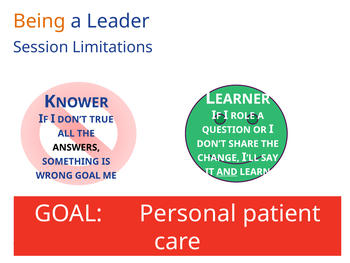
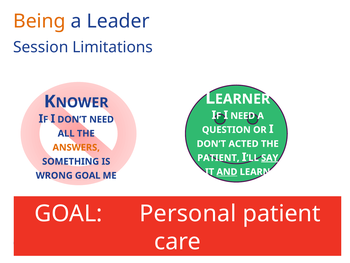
I ROLE: ROLE -> NEED
DON’T TRUE: TRUE -> NEED
SHARE: SHARE -> ACTED
ANSWERS colour: black -> orange
CHANGE at (218, 158): CHANGE -> PATIENT
SAY underline: none -> present
